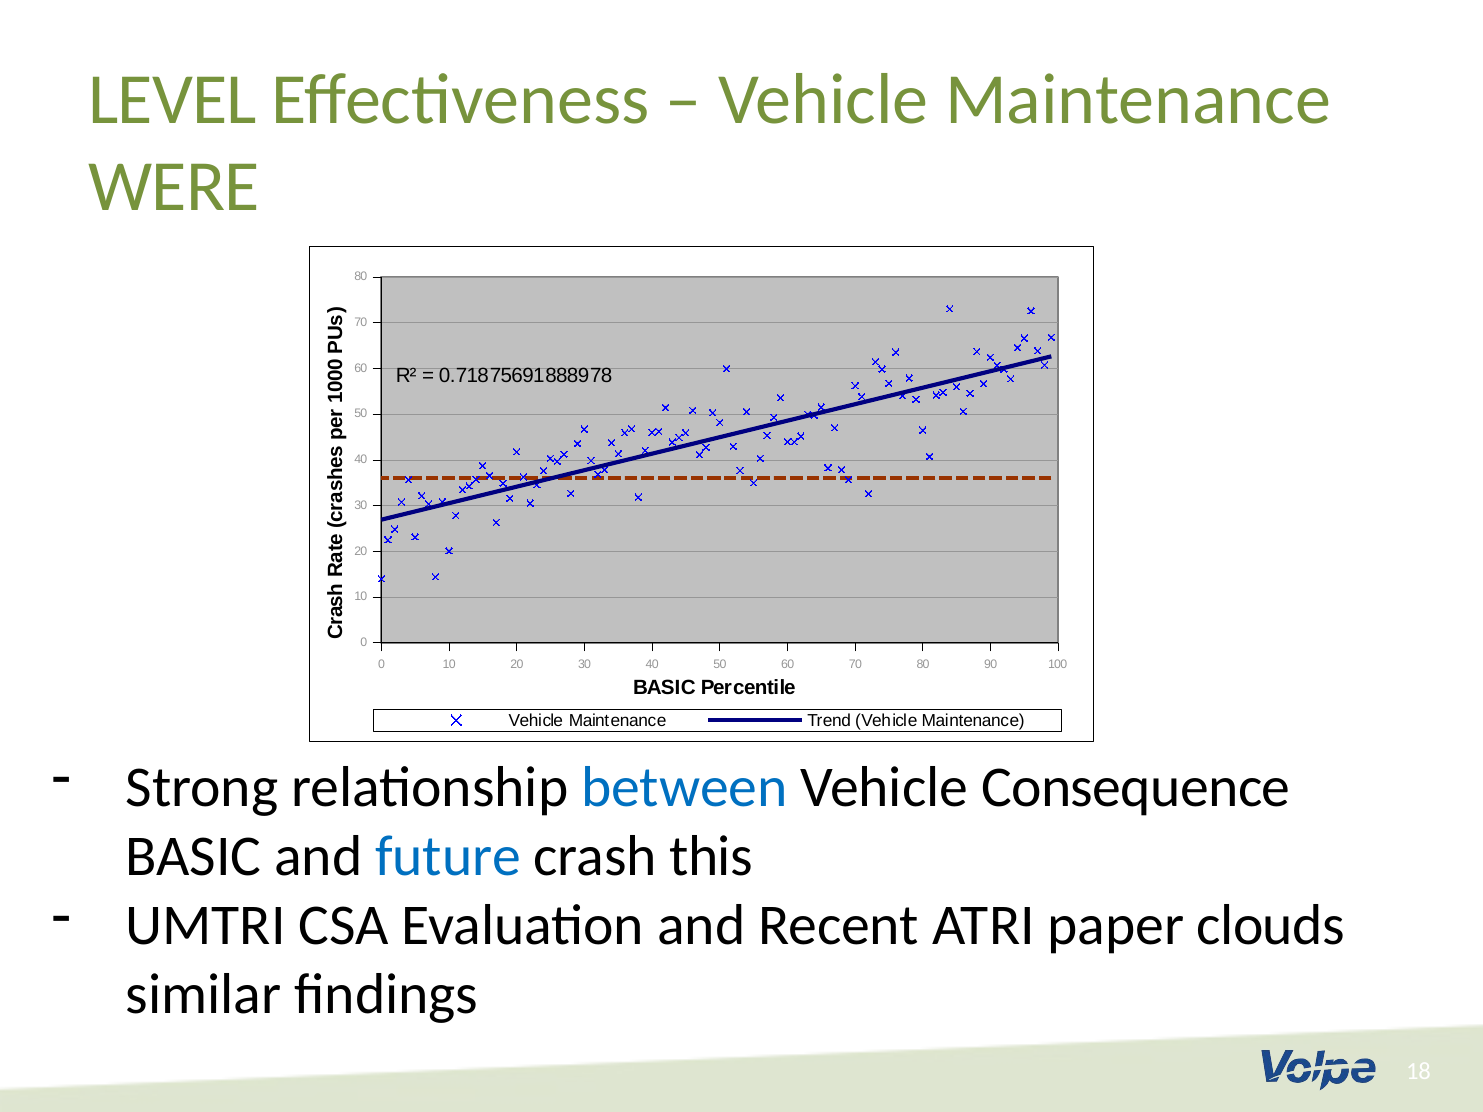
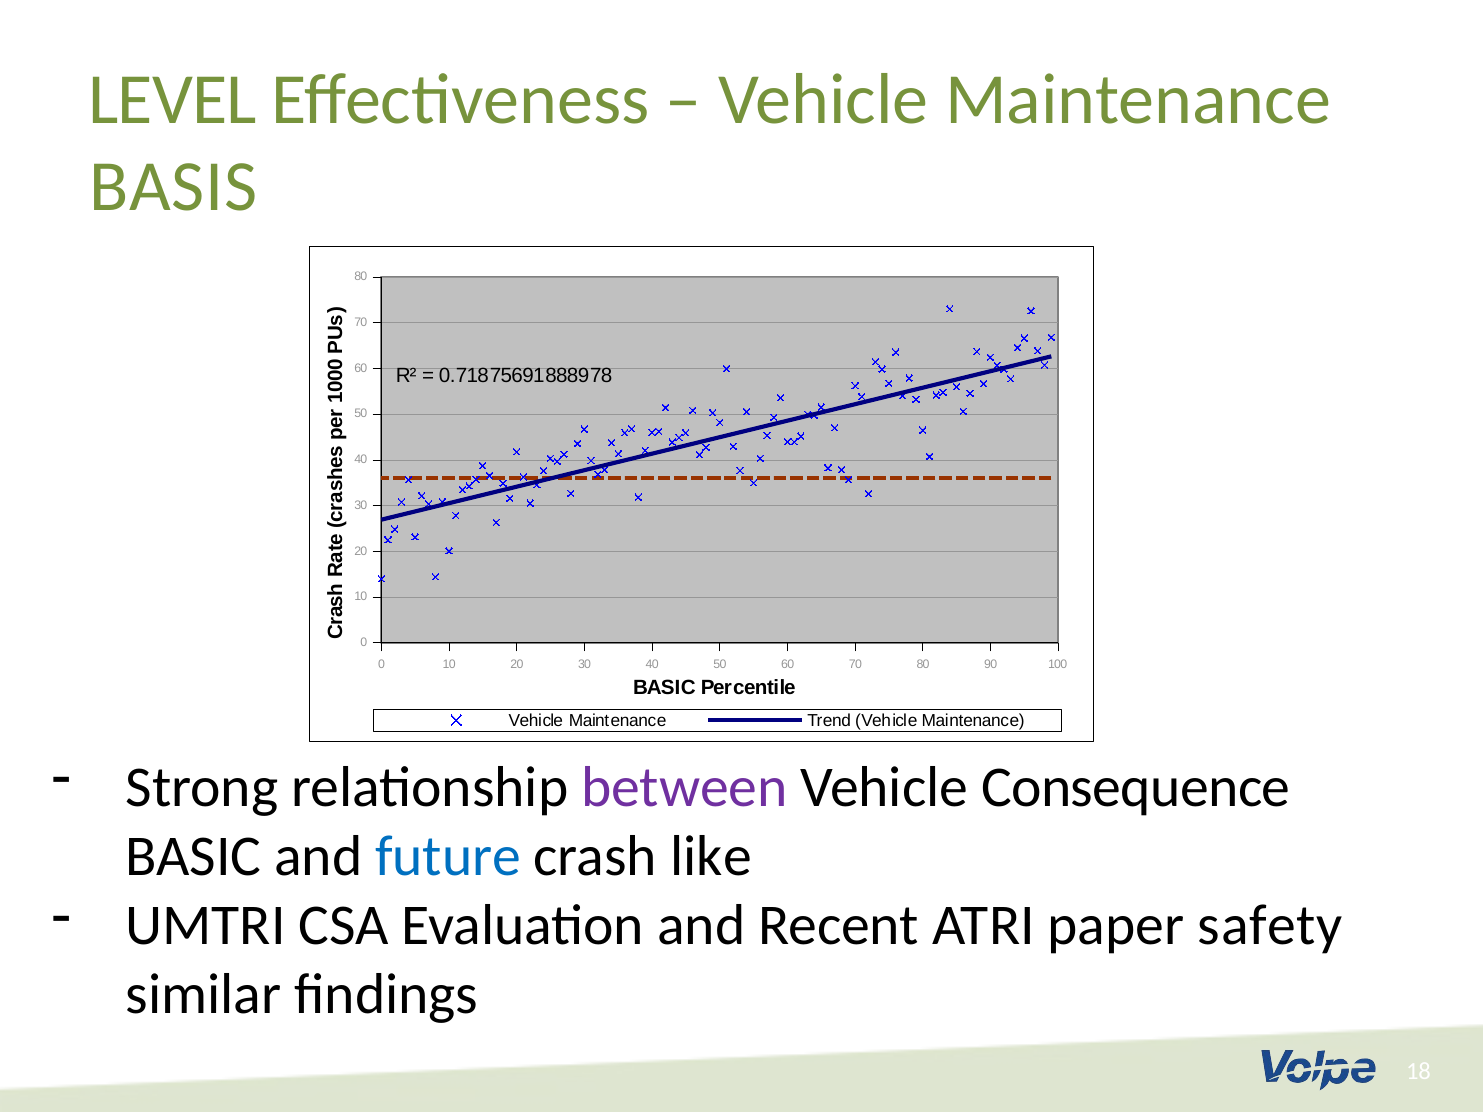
WERE: WERE -> BASIS
between colour: blue -> purple
this: this -> like
clouds: clouds -> safety
